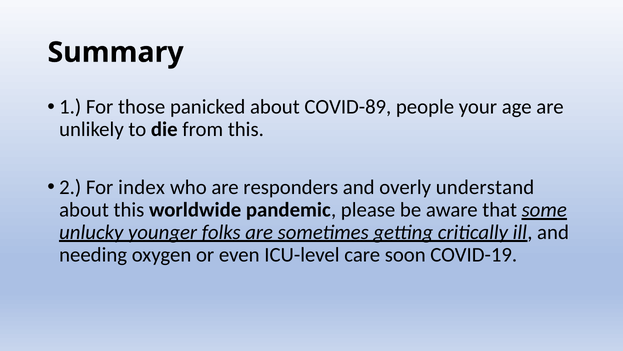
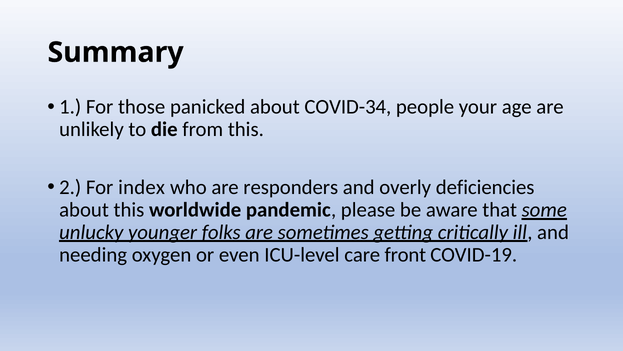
COVID-89: COVID-89 -> COVID-34
understand: understand -> deficiencies
soon: soon -> front
